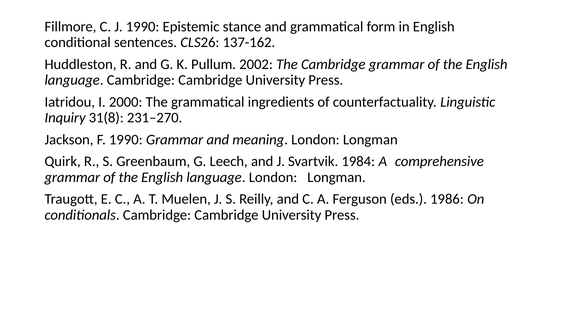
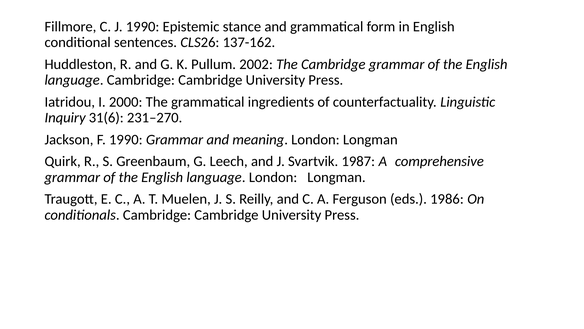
31(8: 31(8 -> 31(6
1984: 1984 -> 1987
